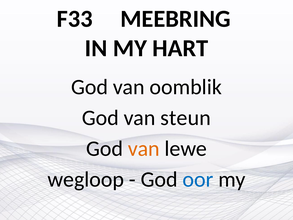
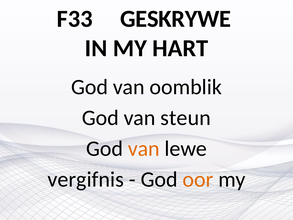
MEEBRING: MEEBRING -> GESKRYWE
wegloop: wegloop -> vergifnis
oor colour: blue -> orange
